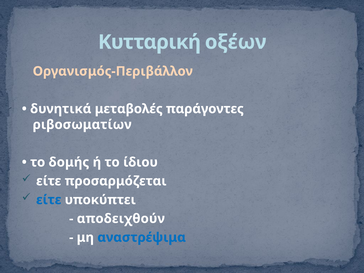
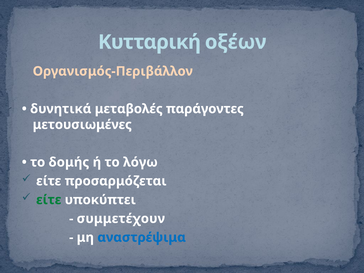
ριβοσωματίων: ριβοσωματίων -> μετουσιωμένες
ίδιου: ίδιου -> λόγω
είτε at (49, 200) colour: blue -> green
αποδειχθούν: αποδειχθούν -> συμμετέχουν
